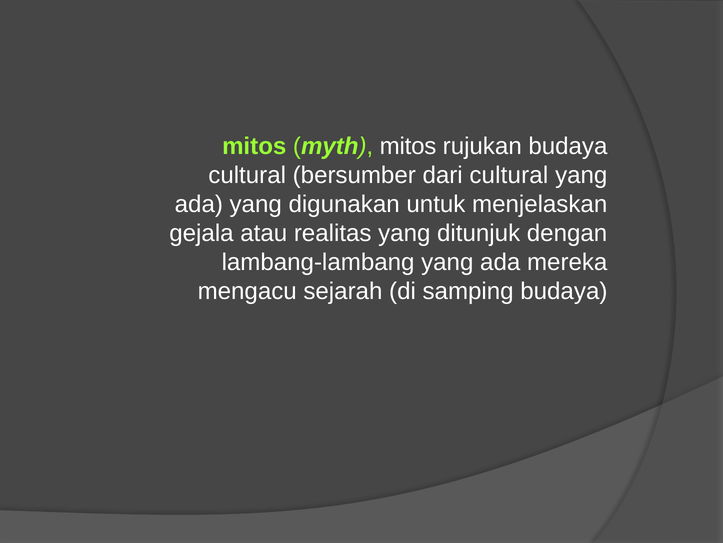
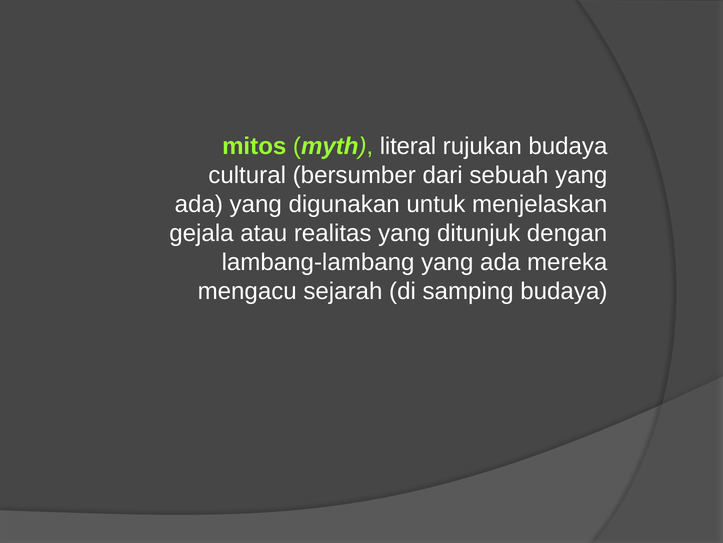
myth mitos: mitos -> literal
dari cultural: cultural -> sebuah
